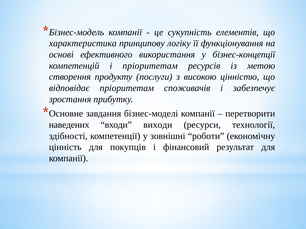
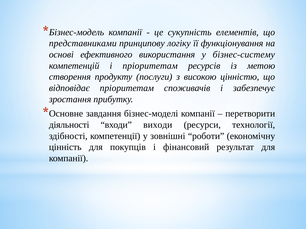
характеристика: характеристика -> представниками
бізнес-концепції: бізнес-концепції -> бізнес-систему
наведених: наведених -> діяльності
